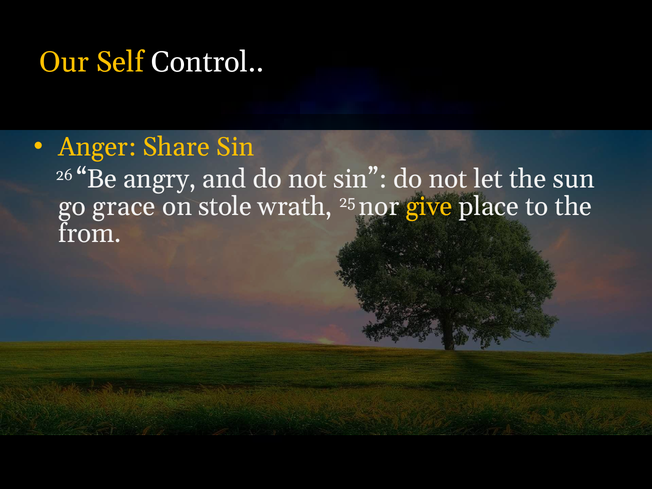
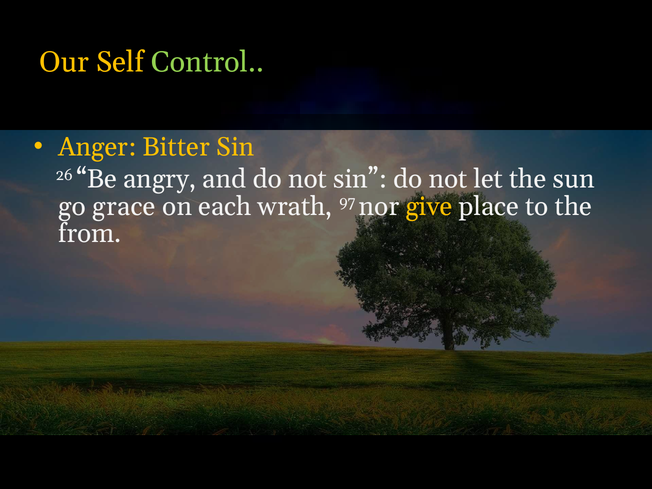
Control colour: white -> light green
Share: Share -> Bitter
stole: stole -> each
25: 25 -> 97
